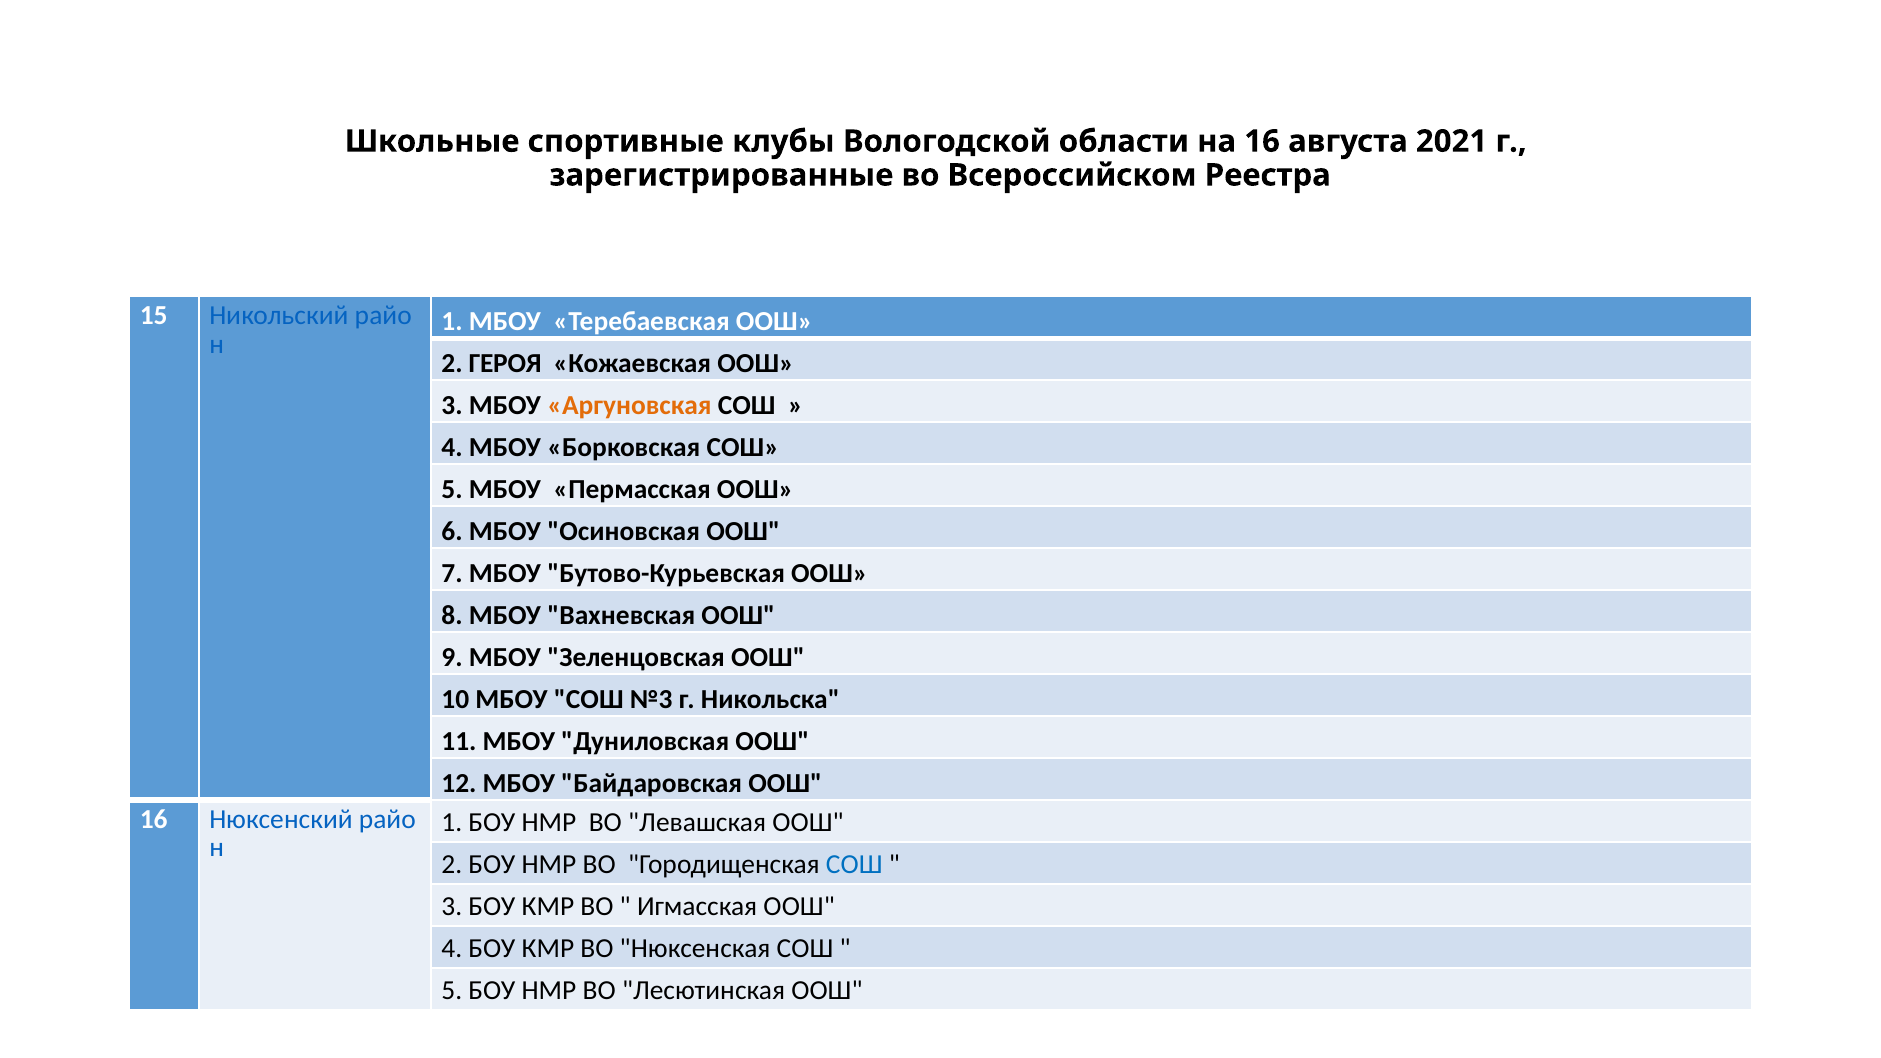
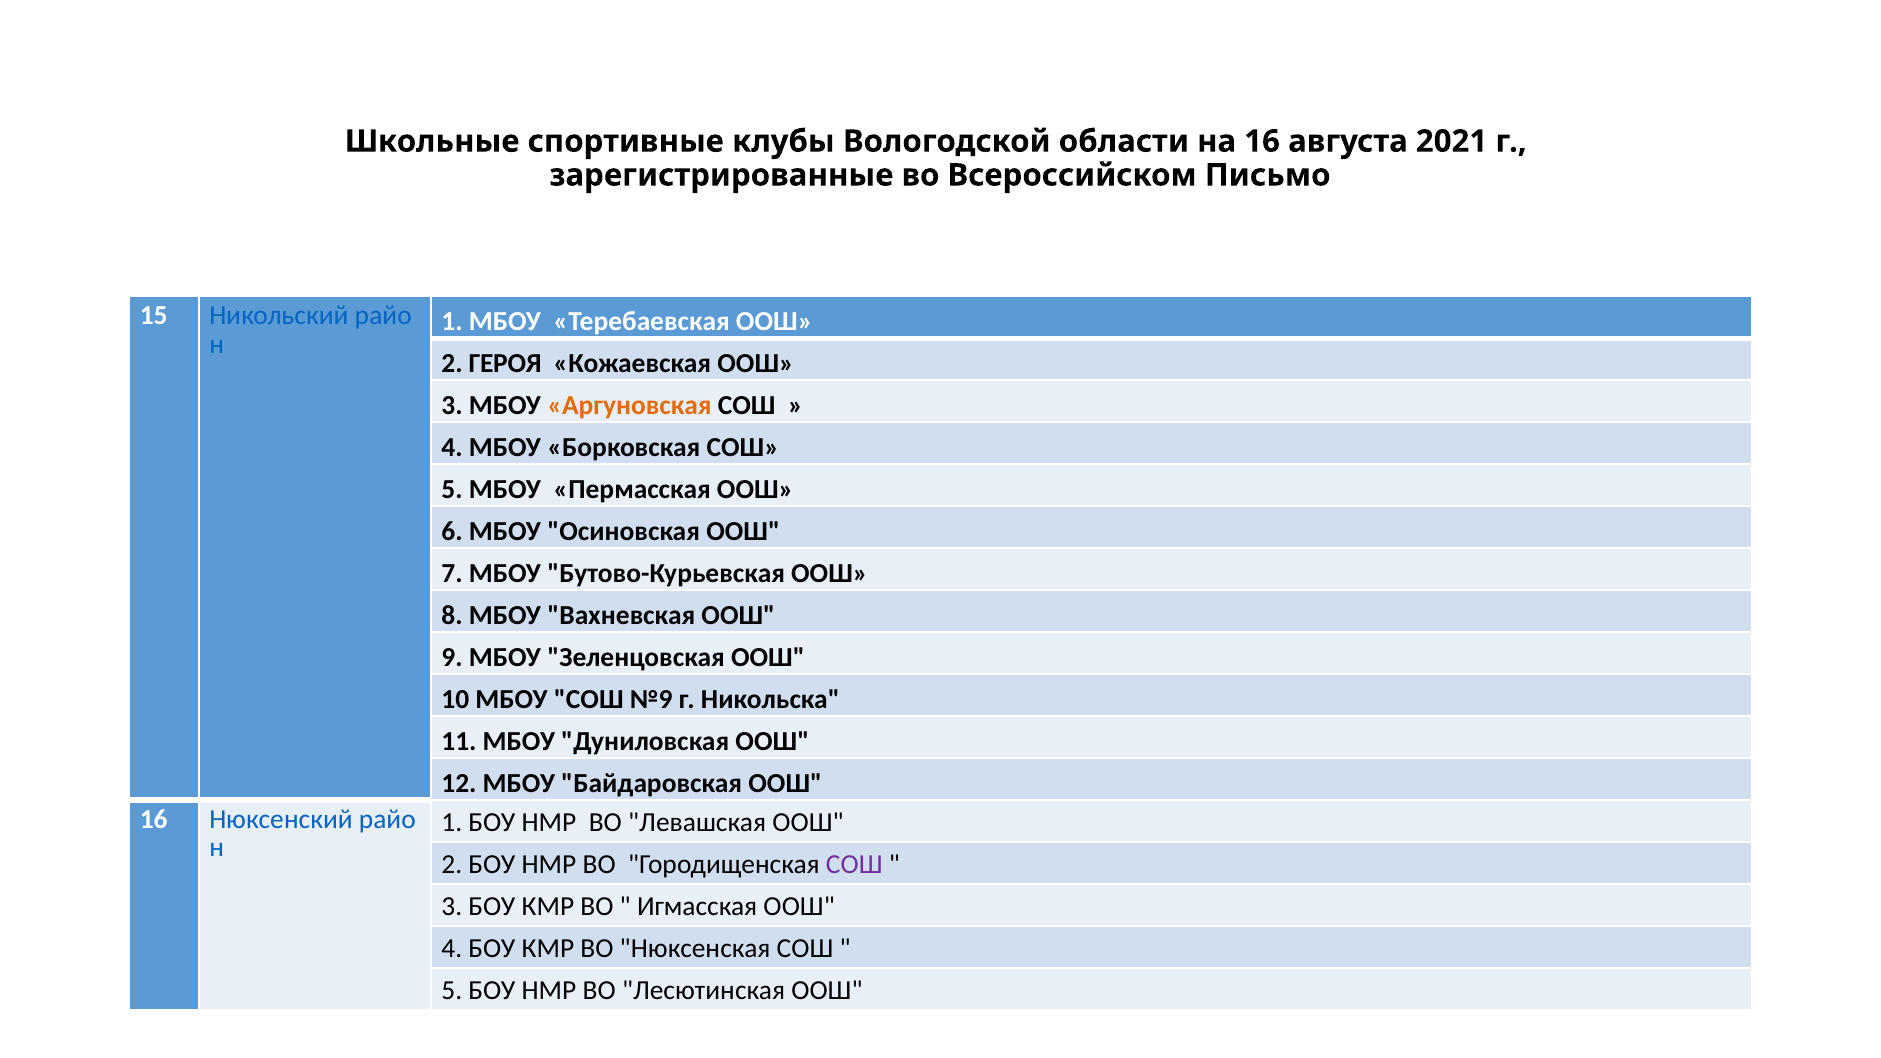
Реестра: Реестра -> Письмо
№3: №3 -> №9
СОШ at (854, 865) colour: blue -> purple
